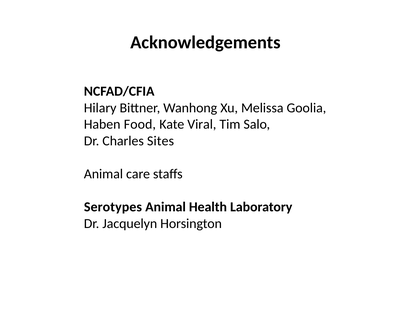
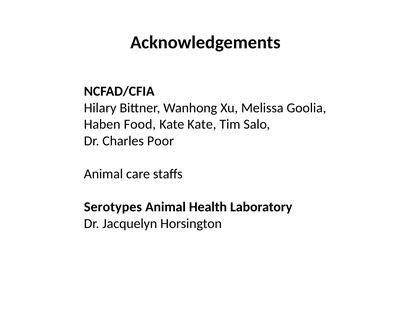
Kate Viral: Viral -> Kate
Sites: Sites -> Poor
